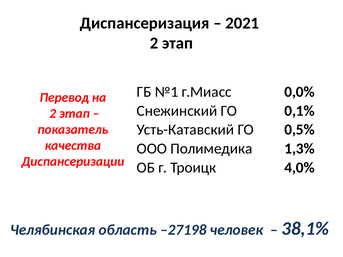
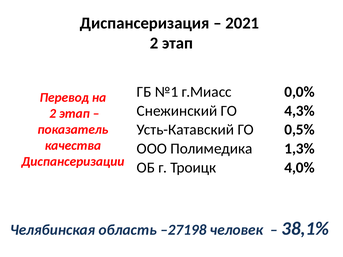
0,1%: 0,1% -> 4,3%
